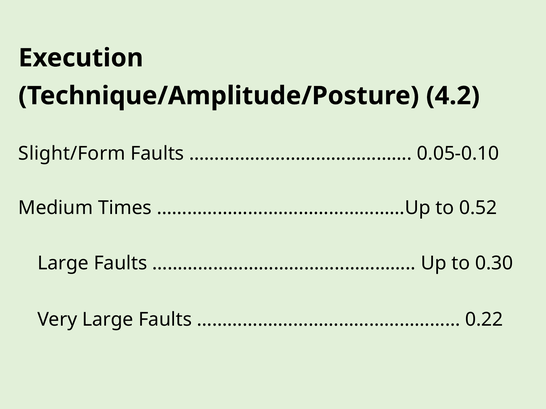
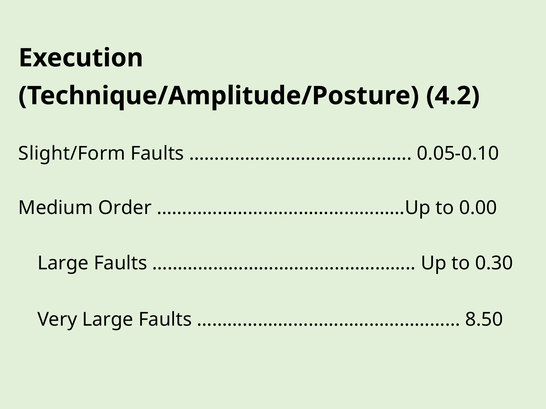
Times: Times -> Order
0.52: 0.52 -> 0.00
0.22: 0.22 -> 8.50
